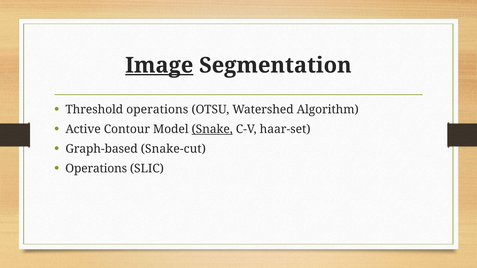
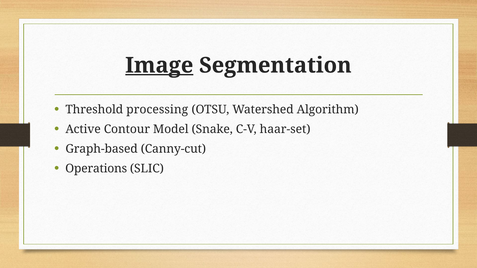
Threshold operations: operations -> processing
Snake underline: present -> none
Snake-cut: Snake-cut -> Canny-cut
